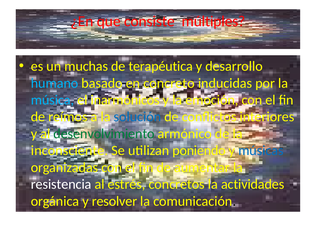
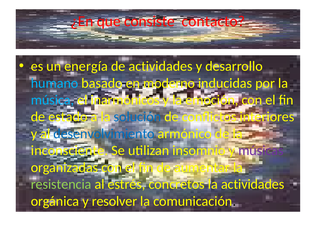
múltiples: múltiples -> contacto
muchas: muchas -> energía
de terapéutica: terapéutica -> actividades
concreto: concreto -> moderno
reímos: reímos -> estado
desenvolvimiento colour: green -> blue
poniendo: poniendo -> insomnio
músicas colour: blue -> purple
resistencia colour: white -> light green
